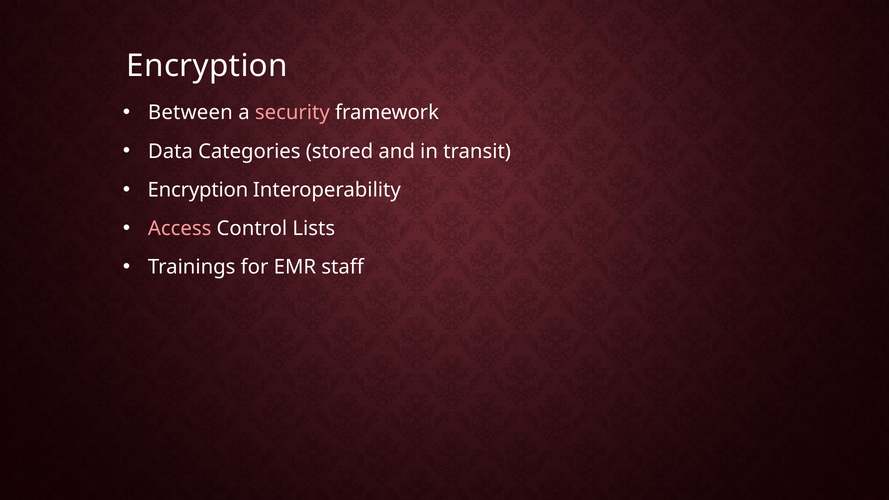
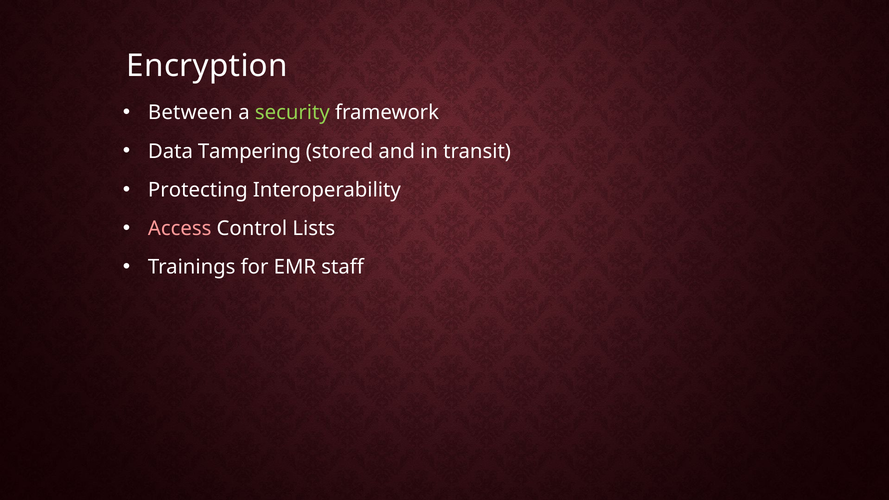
security colour: pink -> light green
Categories: Categories -> Tampering
Encryption at (198, 190): Encryption -> Protecting
